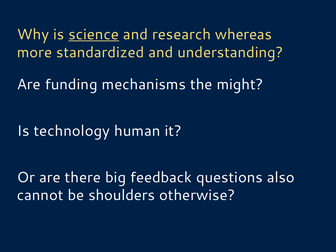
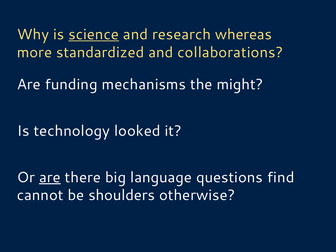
understanding: understanding -> collaborations
human: human -> looked
are at (50, 177) underline: none -> present
feedback: feedback -> language
also: also -> find
